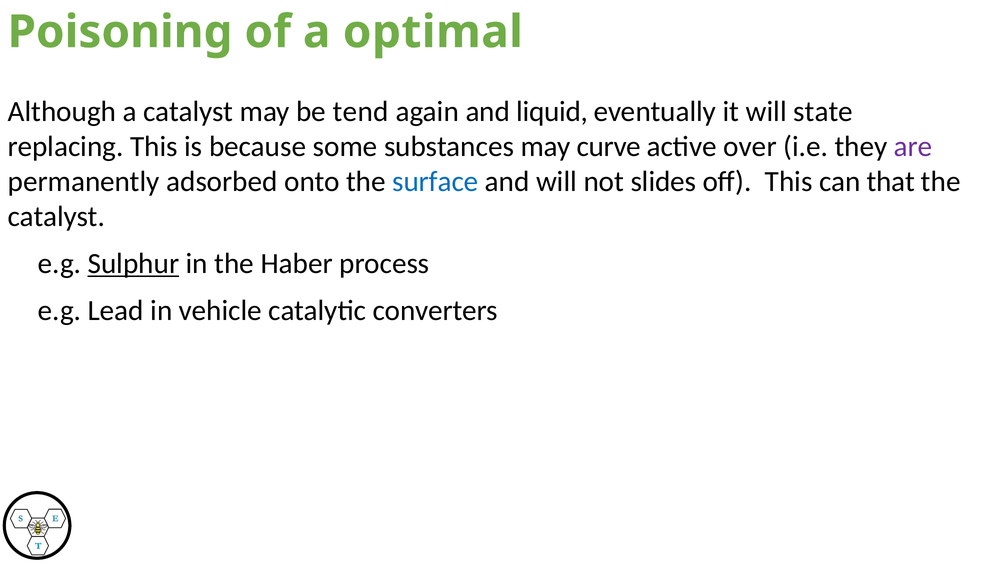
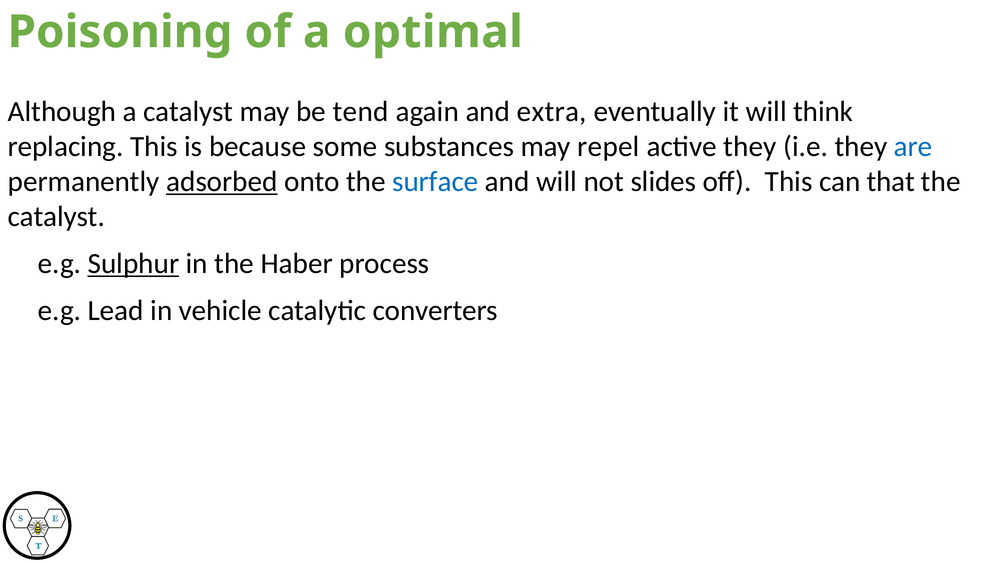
liquid: liquid -> extra
state: state -> think
curve: curve -> repel
active over: over -> they
are colour: purple -> blue
adsorbed underline: none -> present
